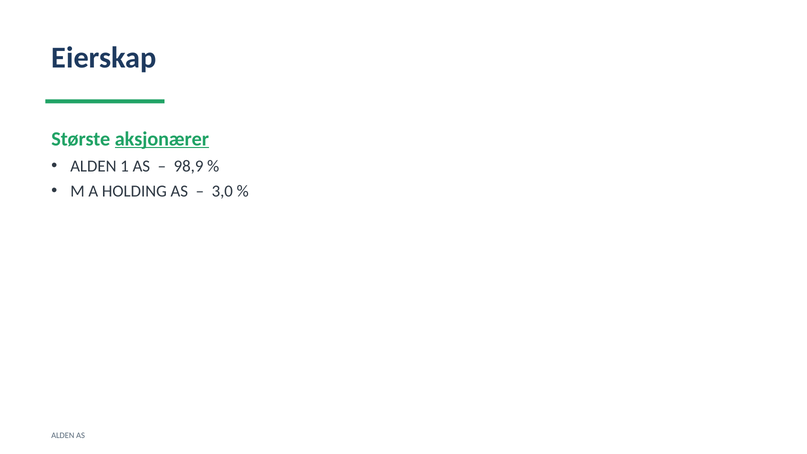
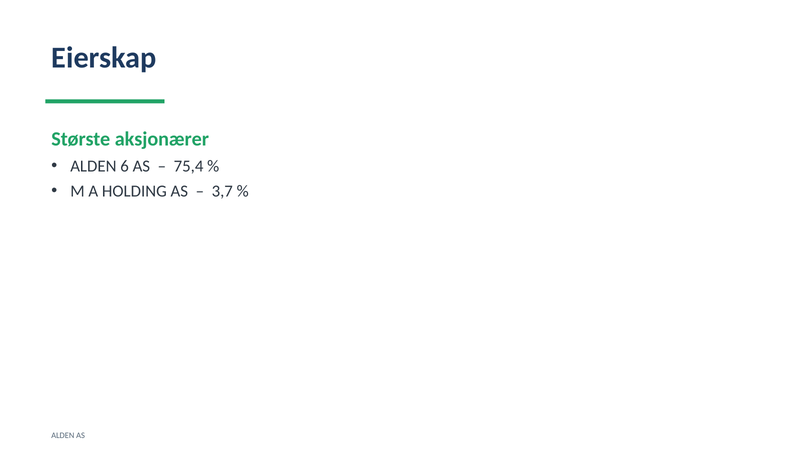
aksjonærer underline: present -> none
1: 1 -> 6
98,9: 98,9 -> 75,4
3,0: 3,0 -> 3,7
